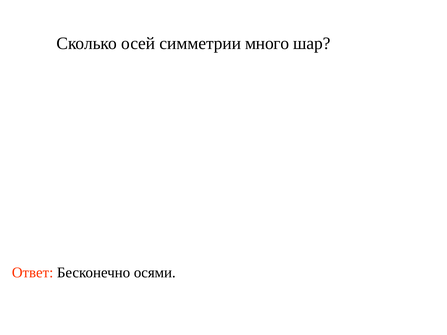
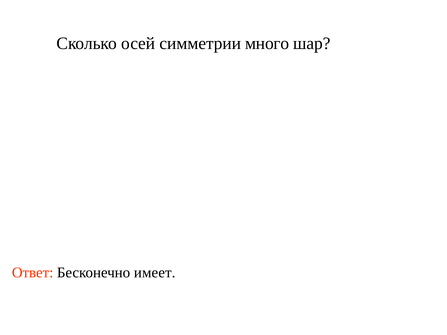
осями: осями -> имеет
